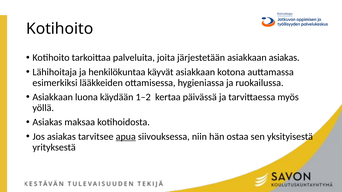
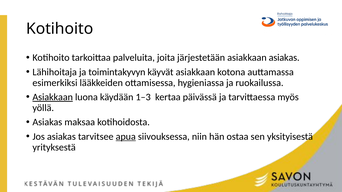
henkilökuntaa: henkilökuntaa -> toimintakyvyn
Asiakkaan at (53, 97) underline: none -> present
1–2: 1–2 -> 1–3
